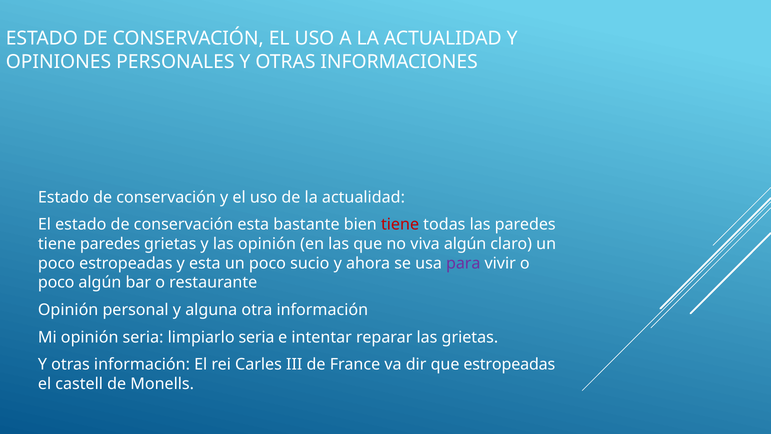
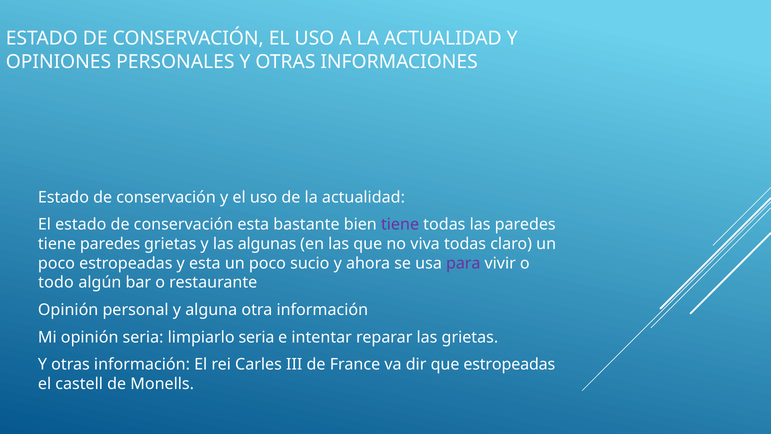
tiene at (400, 224) colour: red -> purple
las opinión: opinión -> algunas
viva algún: algún -> todas
poco at (56, 282): poco -> todo
